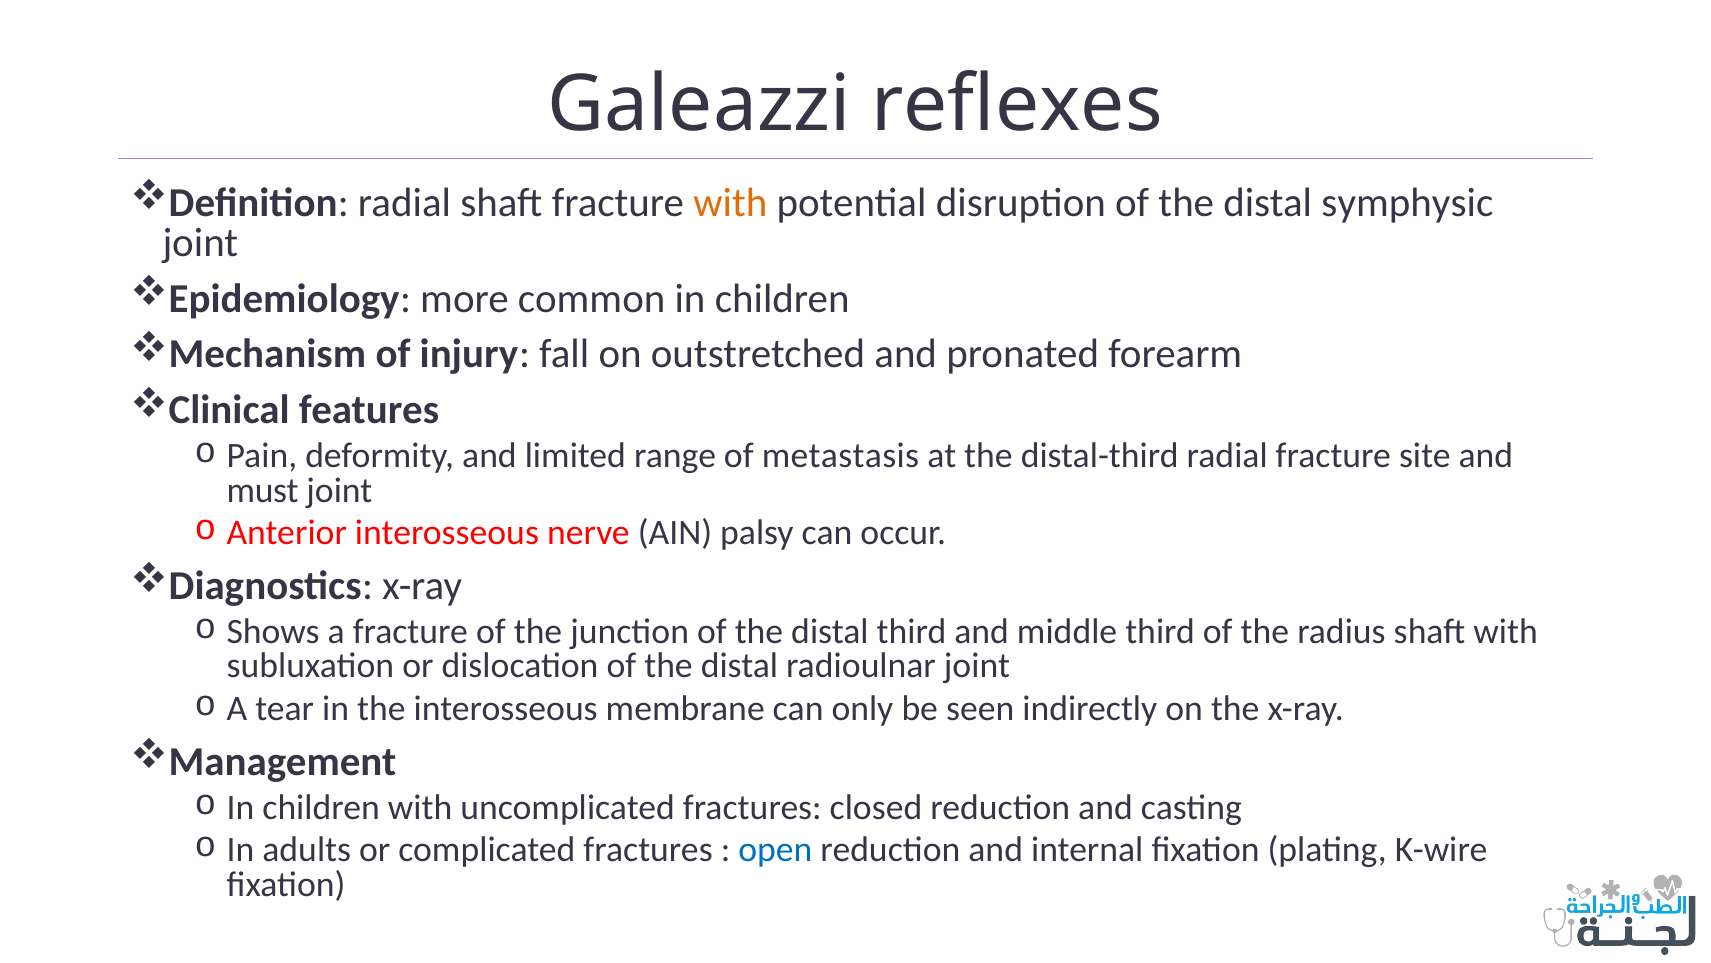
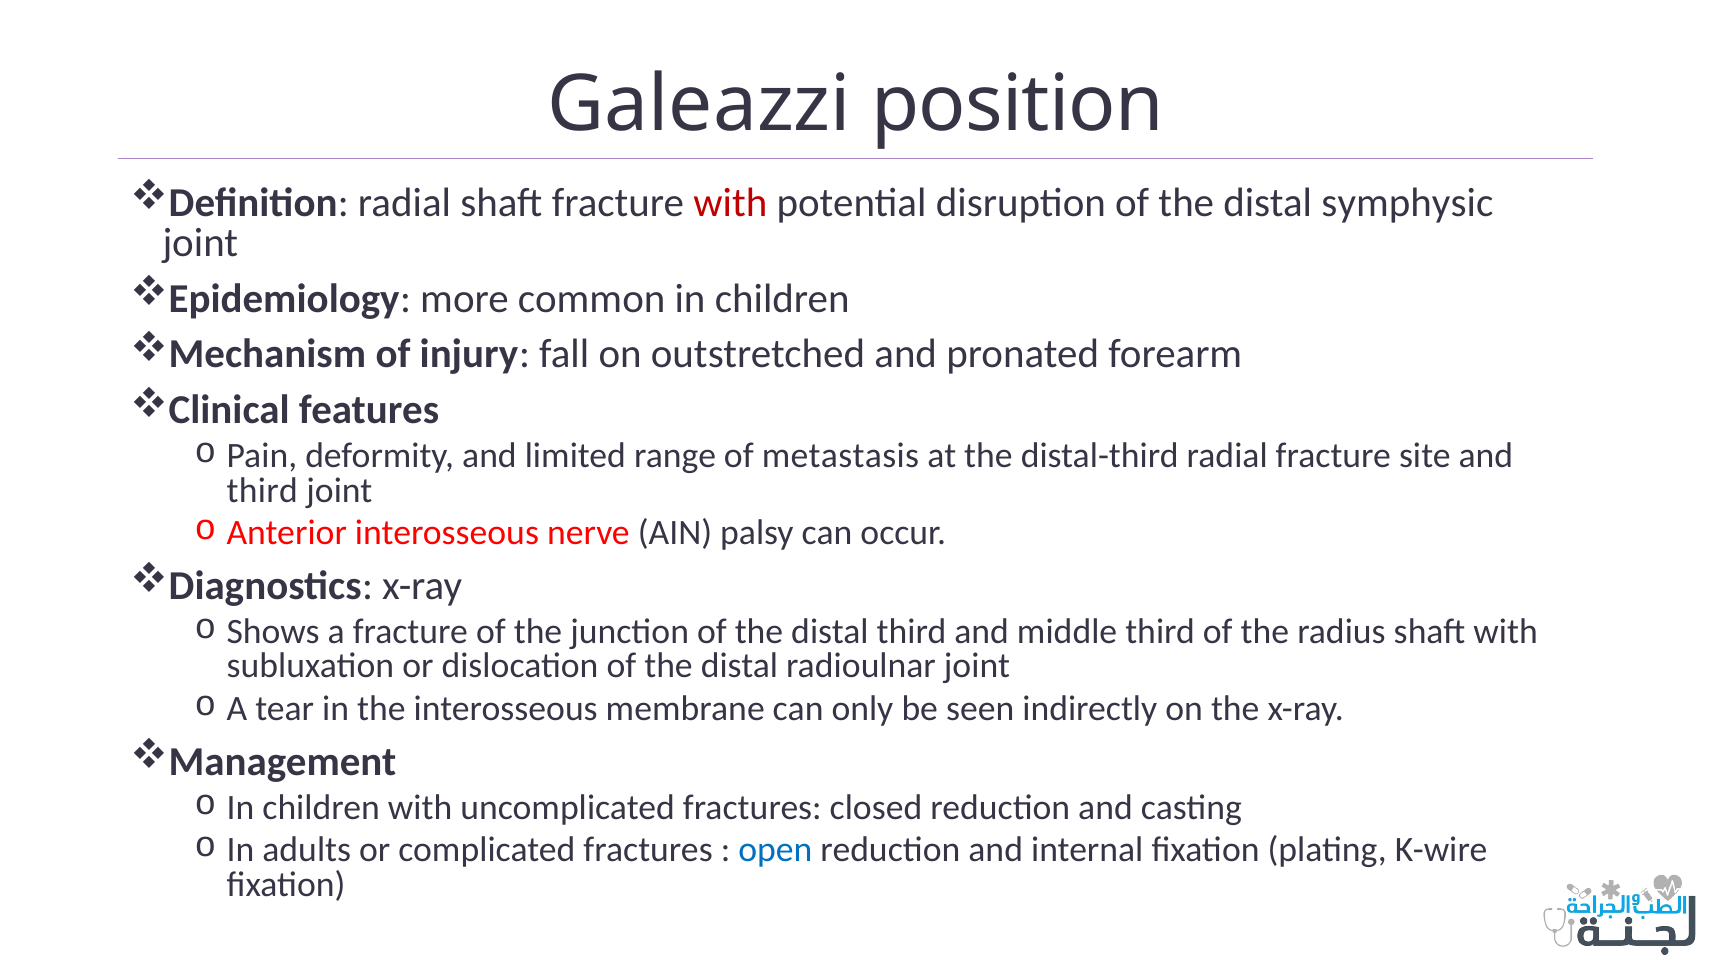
reflexes: reflexes -> position
with at (730, 203) colour: orange -> red
must at (263, 490): must -> third
